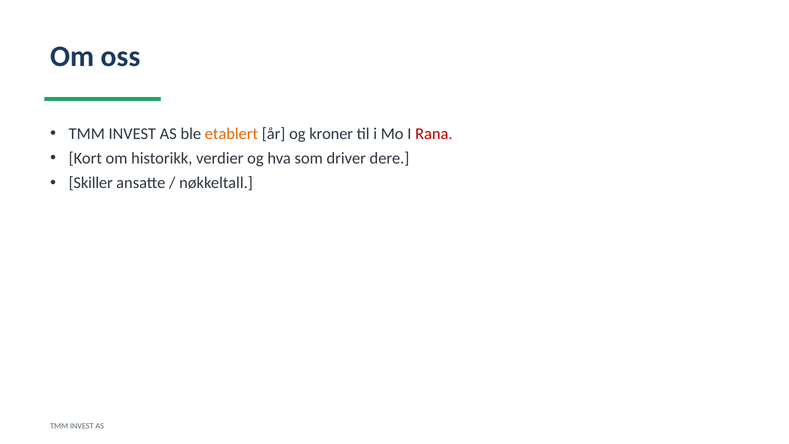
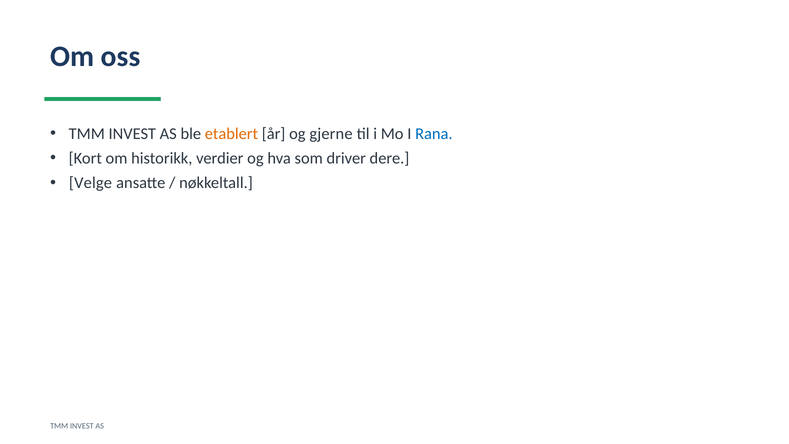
kroner: kroner -> gjerne
Rana colour: red -> blue
Skiller: Skiller -> Velge
